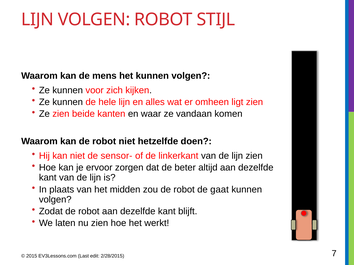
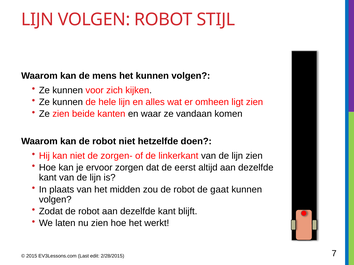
sensor-: sensor- -> zorgen-
beter: beter -> eerst
